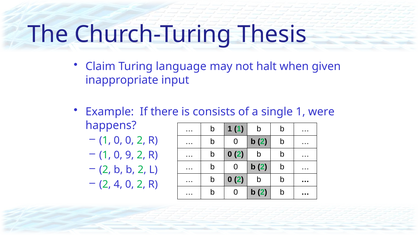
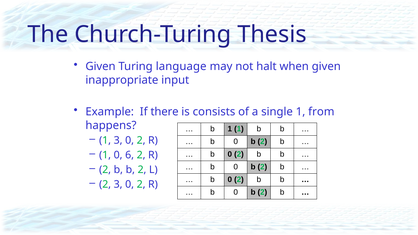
Claim at (100, 67): Claim -> Given
were: were -> from
0 at (118, 141): 0 -> 3
9: 9 -> 6
2 4: 4 -> 3
